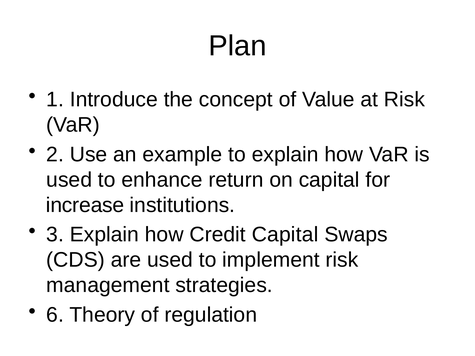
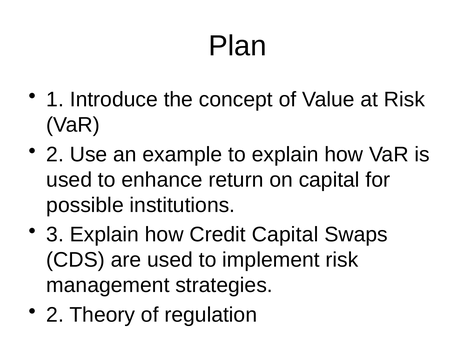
increase: increase -> possible
6 at (55, 315): 6 -> 2
